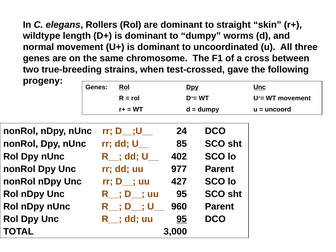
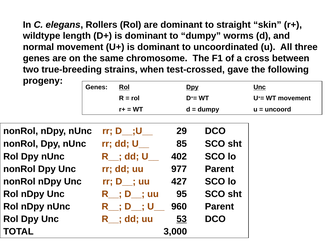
24: 24 -> 29
dd uu 95: 95 -> 53
